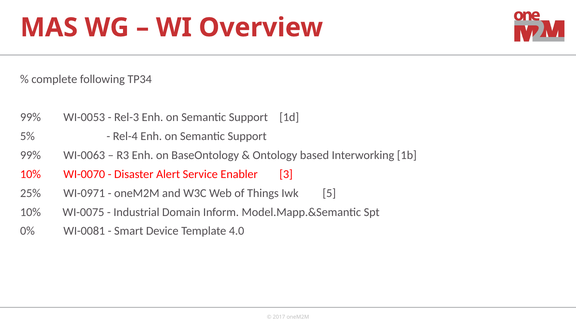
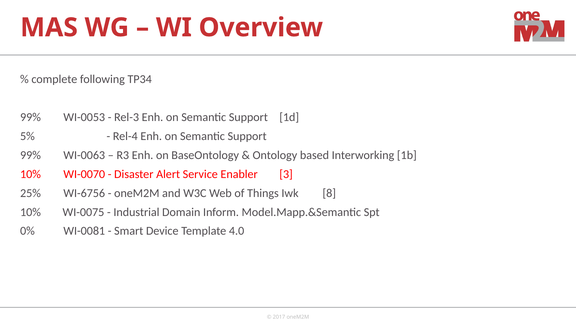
WI-0971: WI-0971 -> WI-6756
5: 5 -> 8
